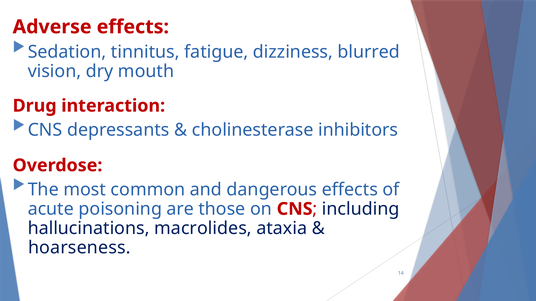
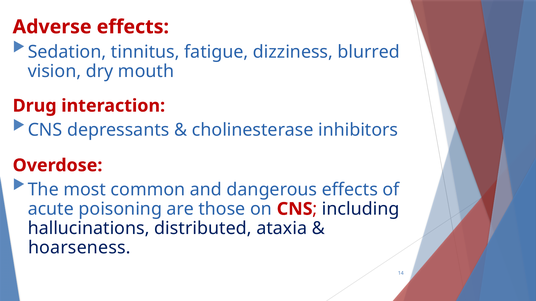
macrolides: macrolides -> distributed
